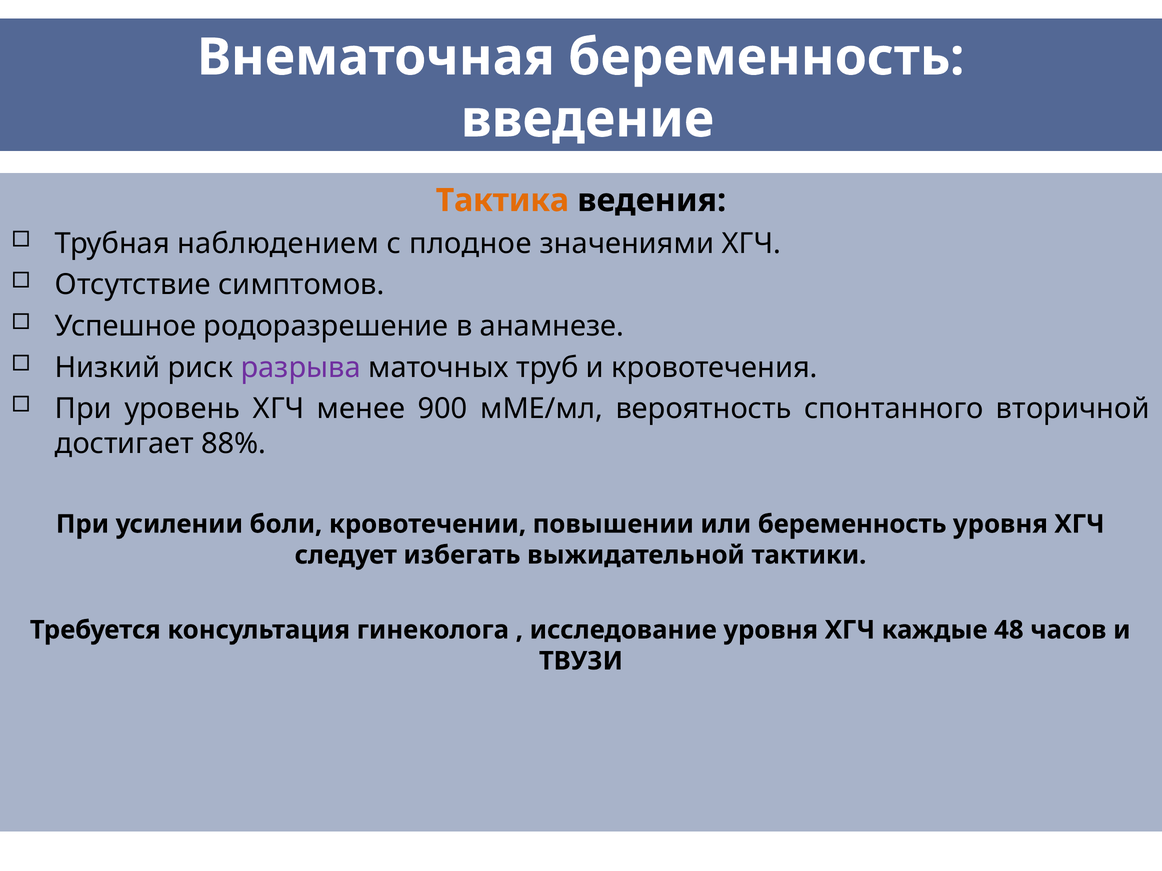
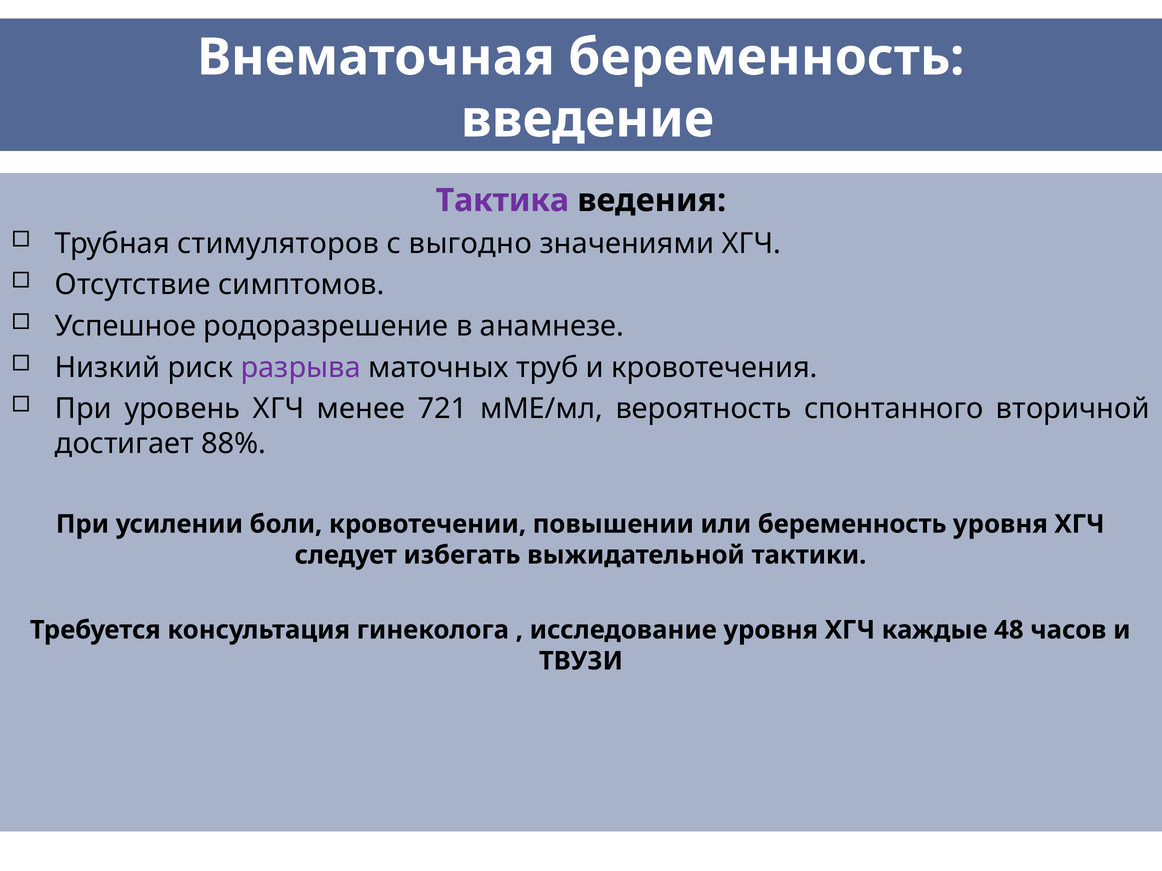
Тактика colour: orange -> purple
наблюдением: наблюдением -> стимуляторов
плодное: плодное -> выгодно
900: 900 -> 721
